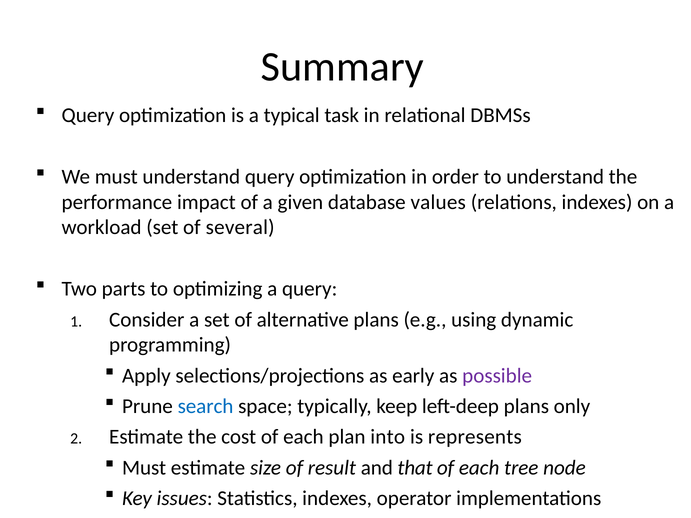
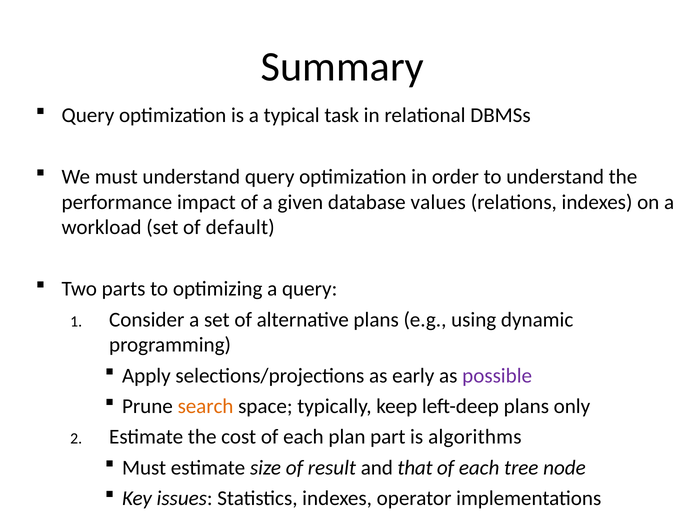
several: several -> default
search colour: blue -> orange
into: into -> part
represents: represents -> algorithms
